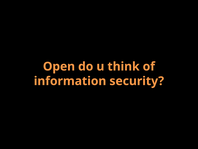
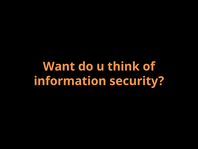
Open: Open -> Want
